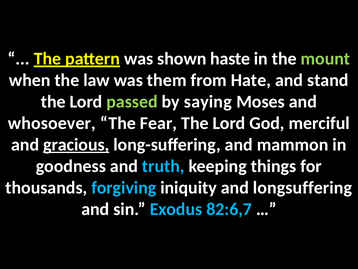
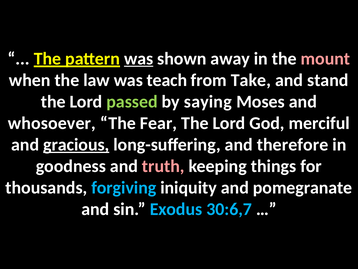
was at (139, 58) underline: none -> present
haste: haste -> away
mount colour: light green -> pink
them: them -> teach
Hate: Hate -> Take
mammon: mammon -> therefore
truth colour: light blue -> pink
longsuffering: longsuffering -> pomegranate
82:6,7: 82:6,7 -> 30:6,7
